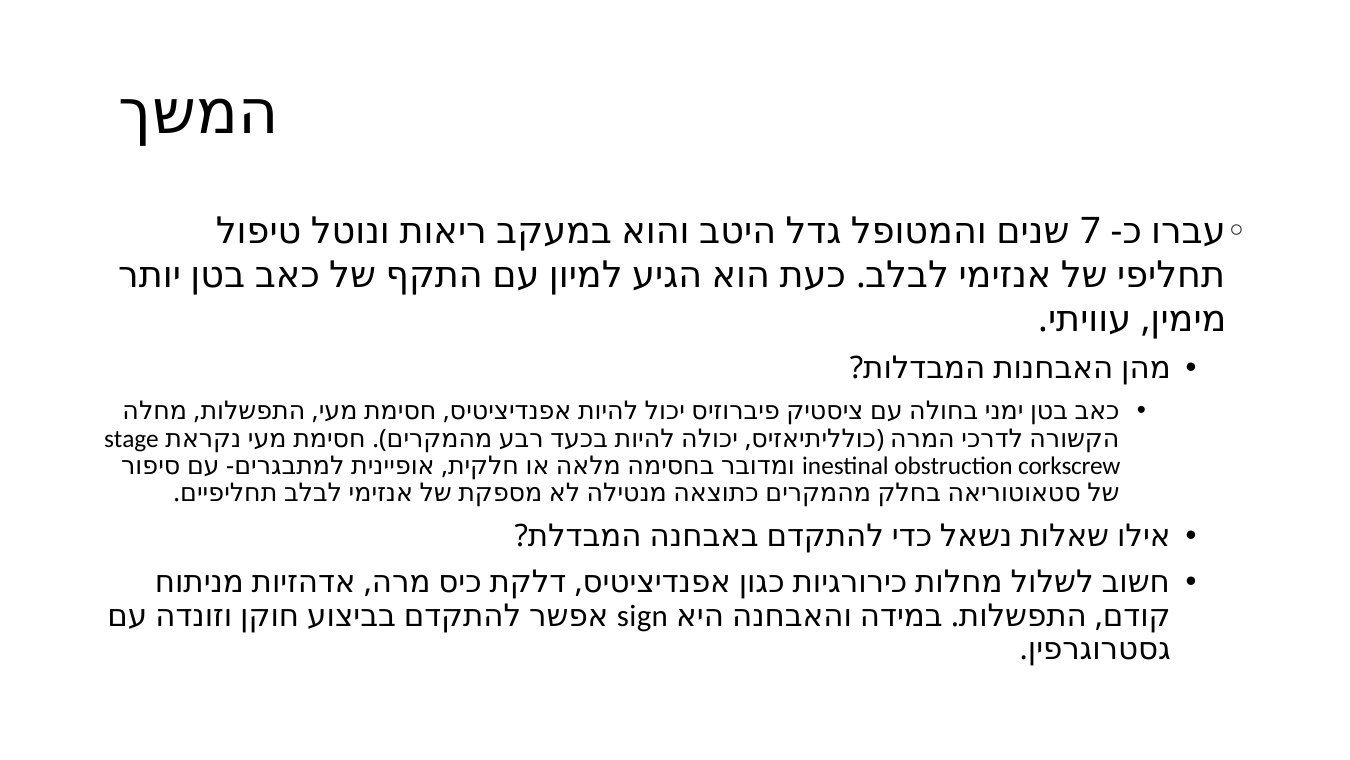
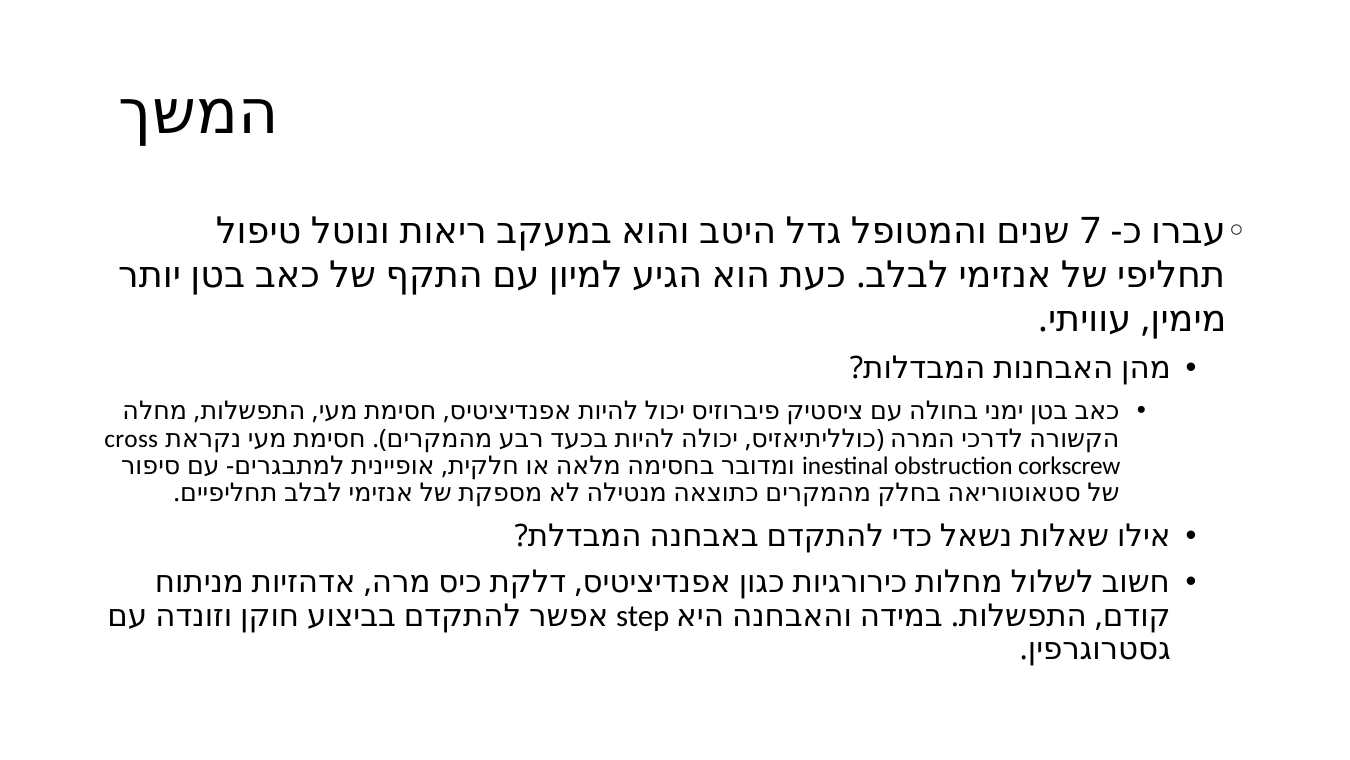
stage: stage -> cross
sign: sign -> step
